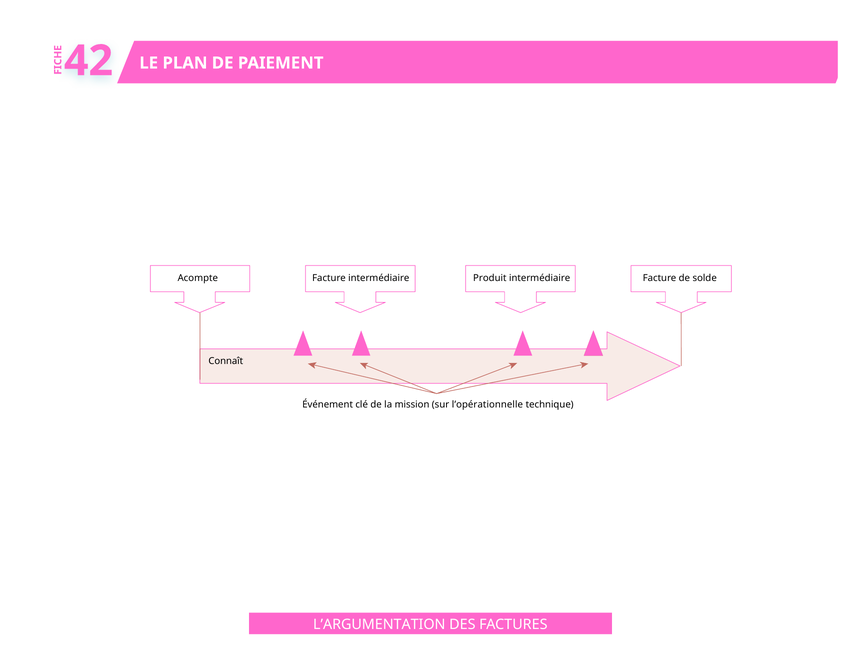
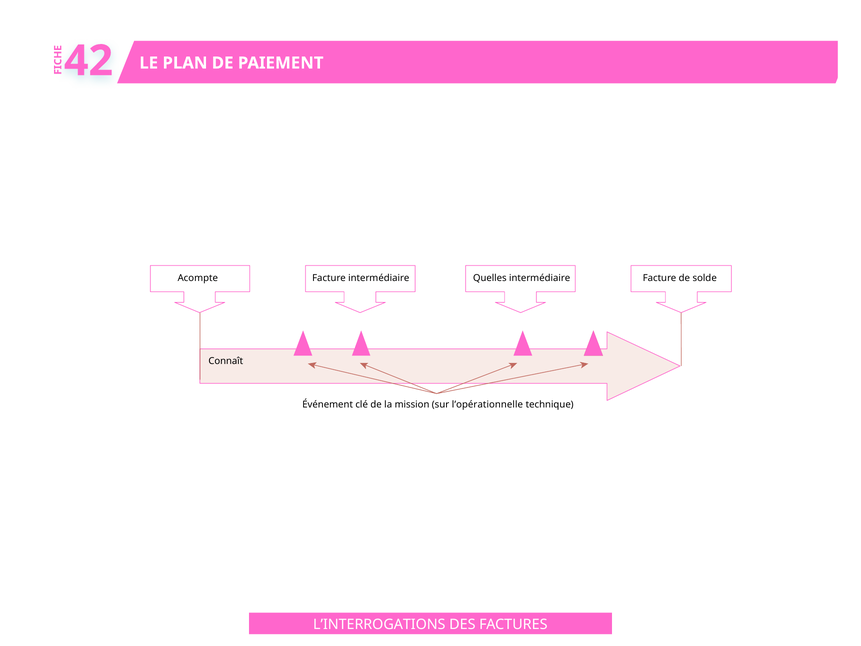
Produit: Produit -> Quelles
L’ARGUMENTATION: L’ARGUMENTATION -> L’INTERROGATIONS
